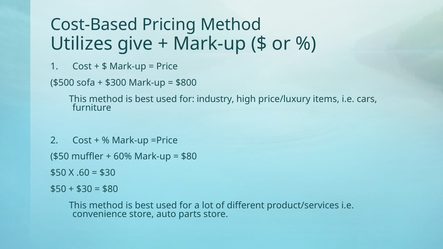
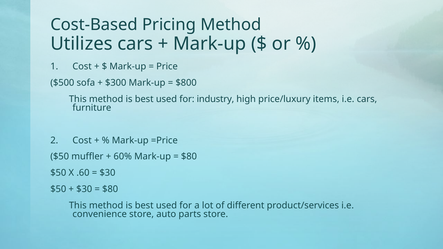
Utilizes give: give -> cars
